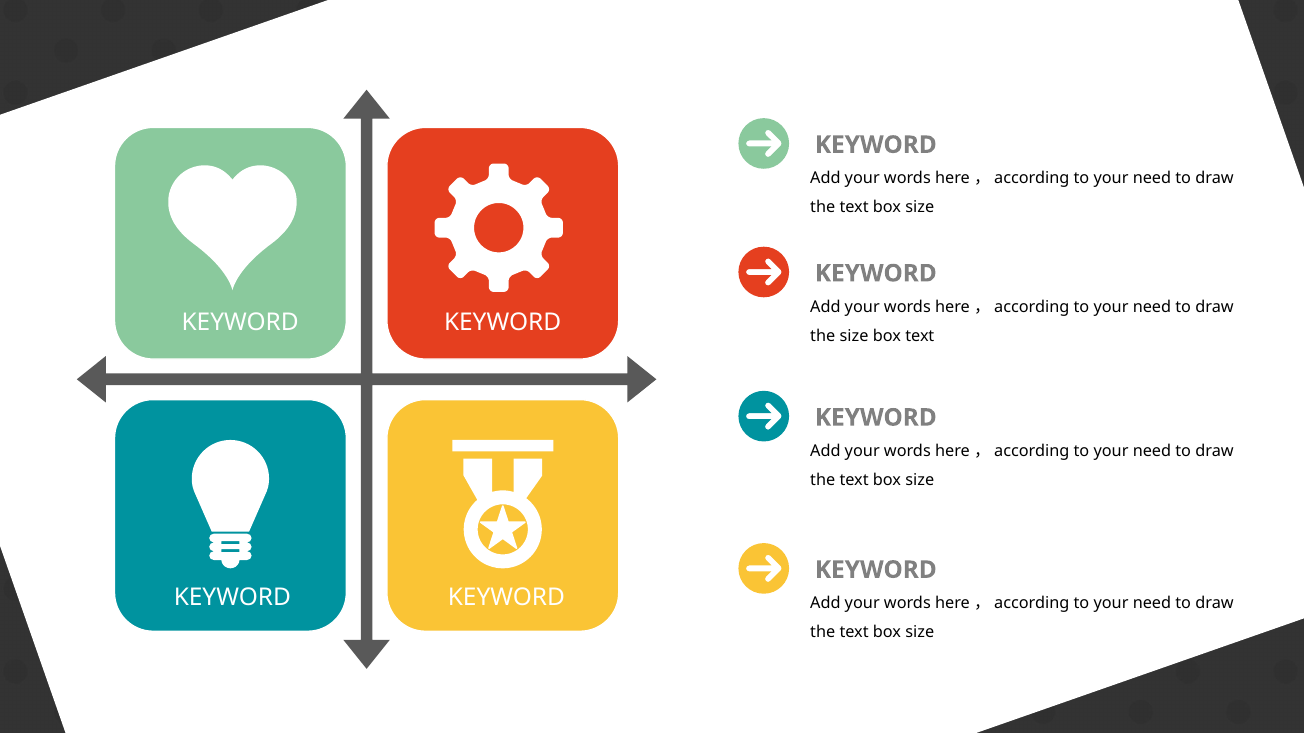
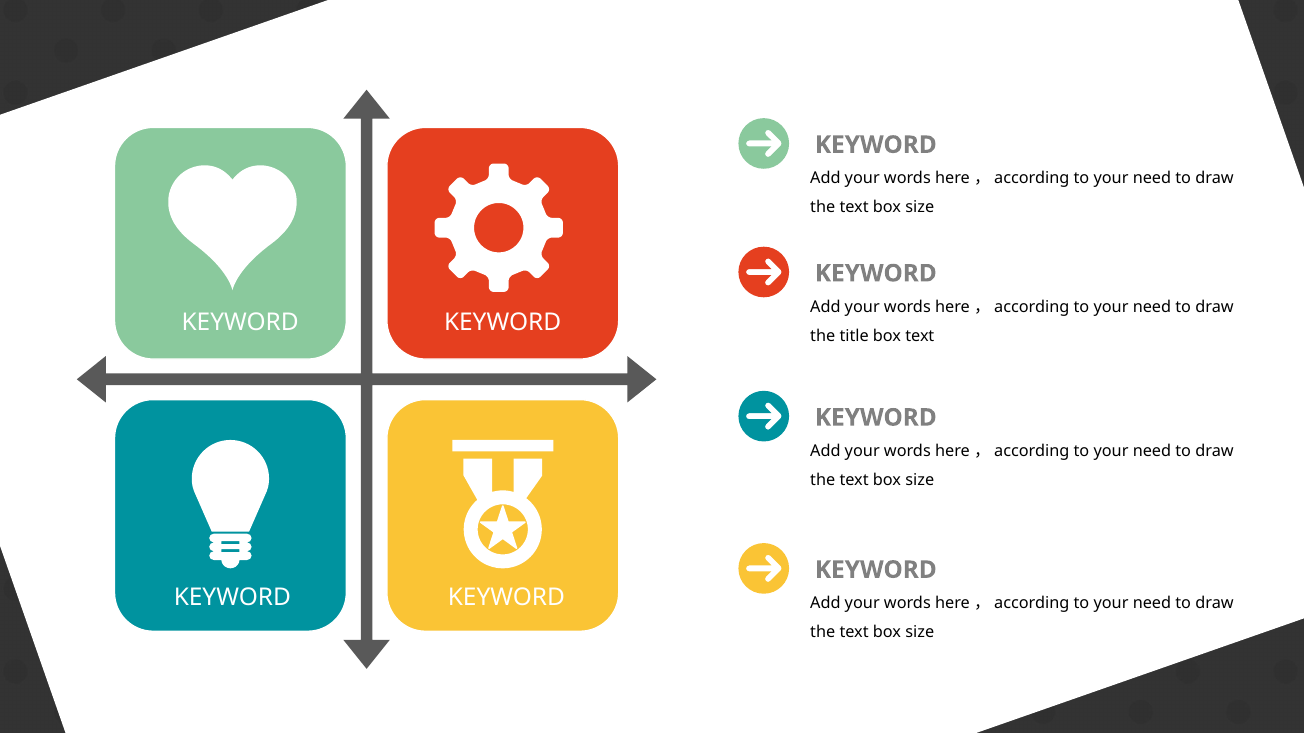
the size: size -> title
